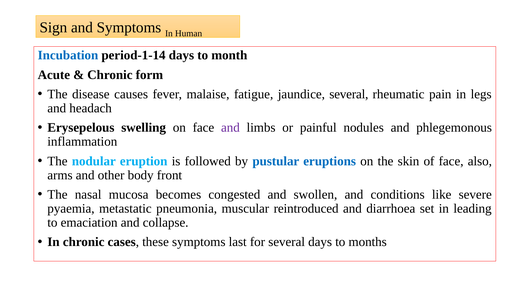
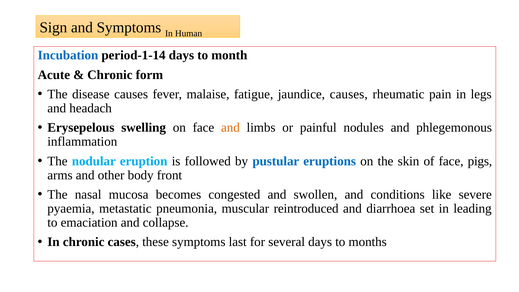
jaundice several: several -> causes
and at (230, 128) colour: purple -> orange
also: also -> pigs
